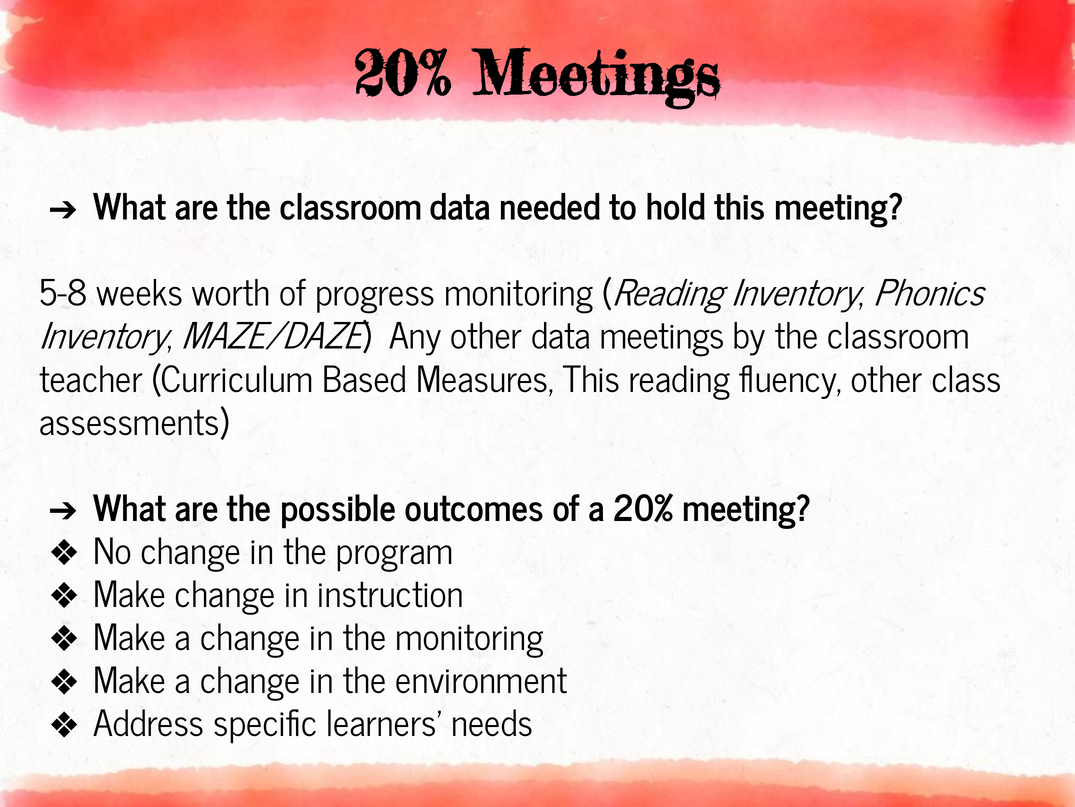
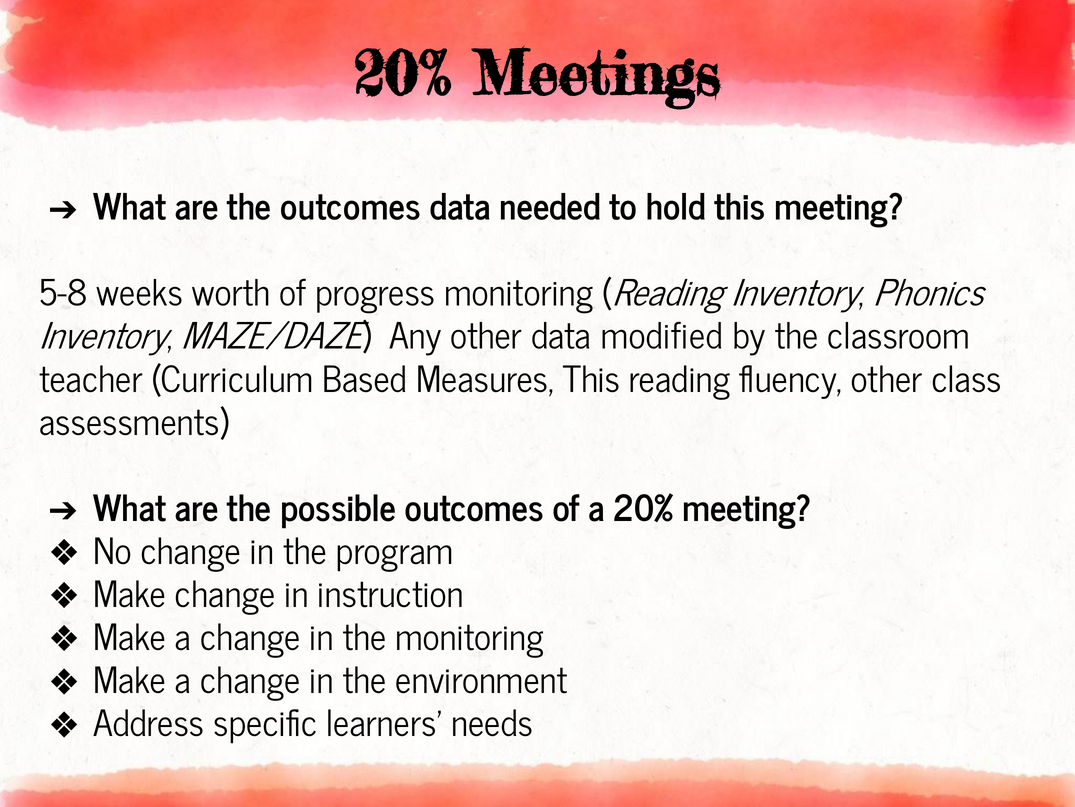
are the classroom: classroom -> outcomes
data meetings: meetings -> modified
